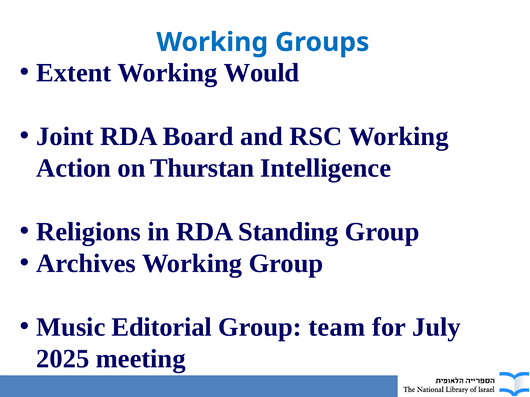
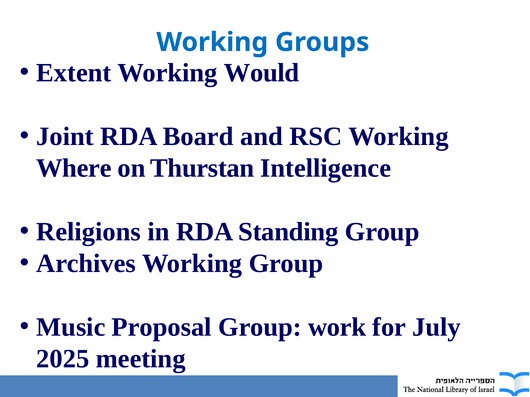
Action: Action -> Where
Editorial: Editorial -> Proposal
team: team -> work
